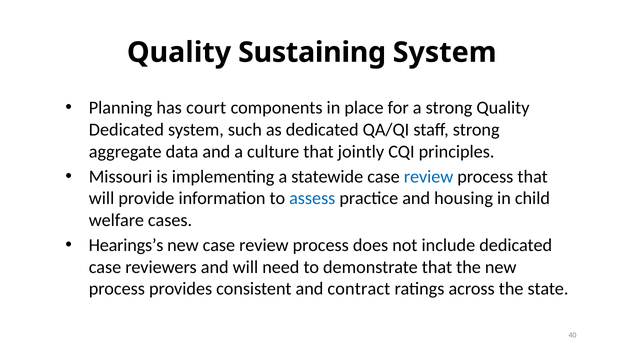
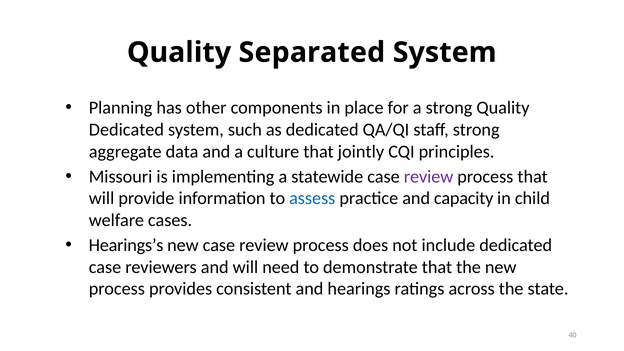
Sustaining: Sustaining -> Separated
court: court -> other
review at (429, 177) colour: blue -> purple
housing: housing -> capacity
contract: contract -> hearings
